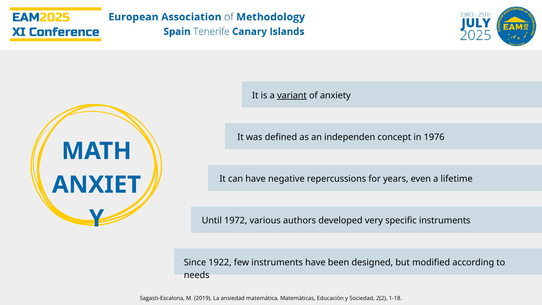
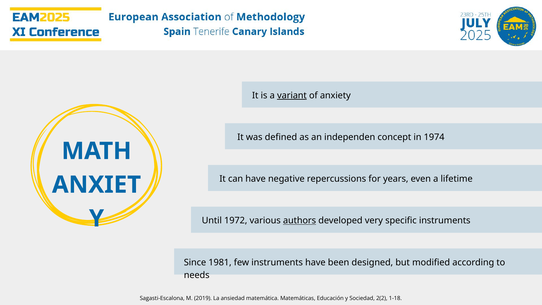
1976: 1976 -> 1974
authors underline: none -> present
1922: 1922 -> 1981
